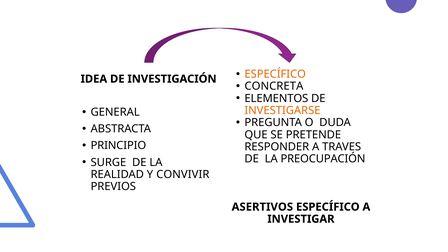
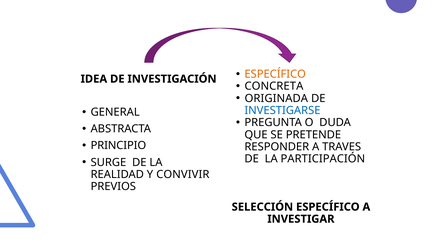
ELEMENTOS: ELEMENTOS -> ORIGINADA
INVESTIGARSE colour: orange -> blue
PREOCUPACIÓN: PREOCUPACIÓN -> PARTICIPACIÓN
ASERTIVOS: ASERTIVOS -> SELECCIÓN
